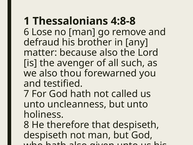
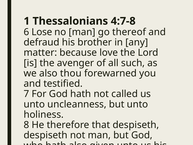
4:8-8: 4:8-8 -> 4:7-8
remove: remove -> thereof
because also: also -> love
